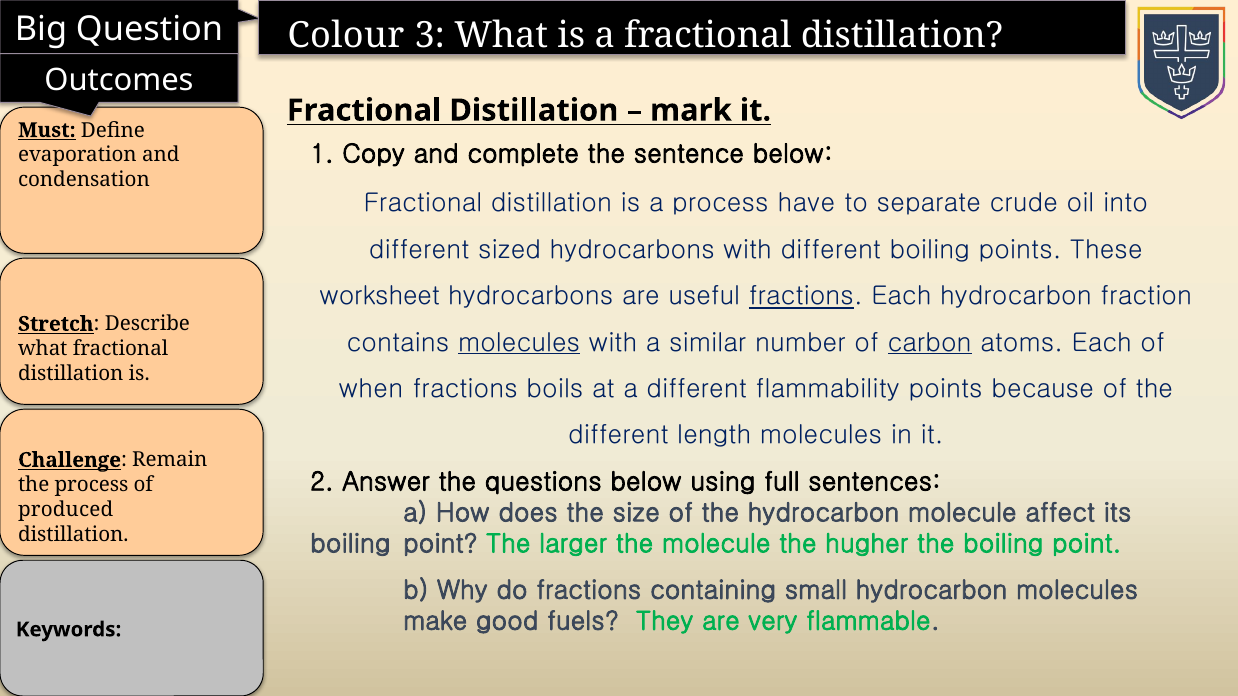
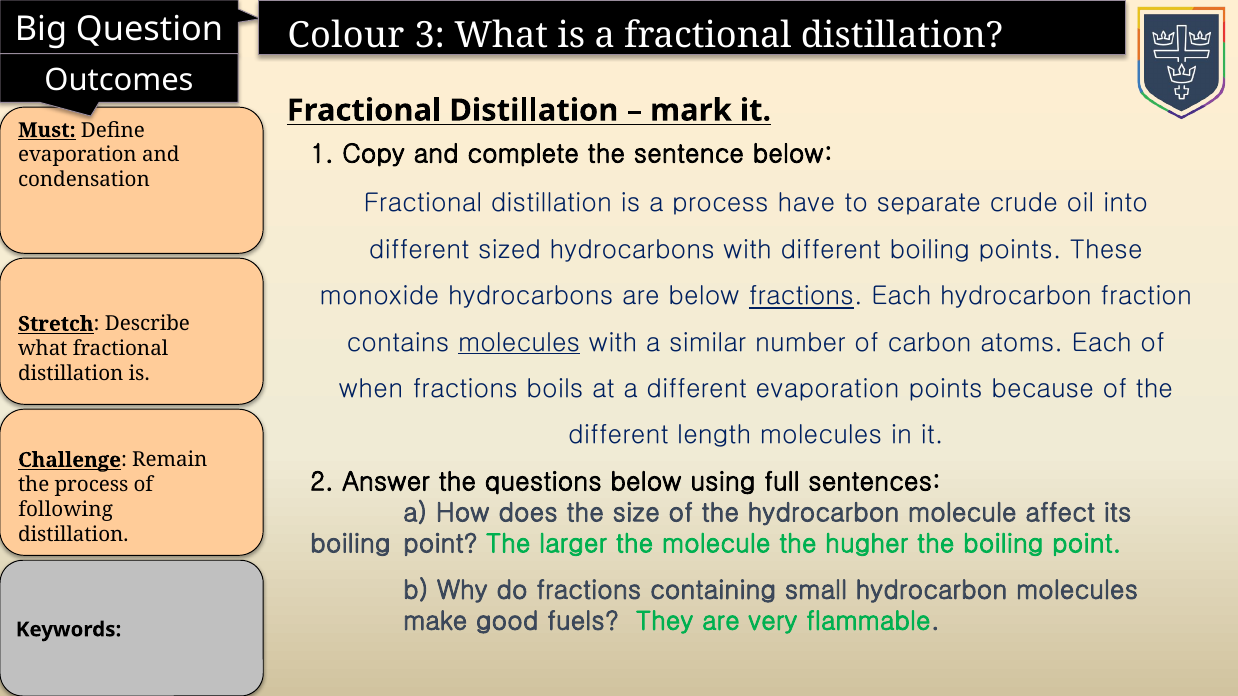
worksheet: worksheet -> monoxide
are useful: useful -> below
carbon underline: present -> none
different flammability: flammability -> evaporation
produced: produced -> following
